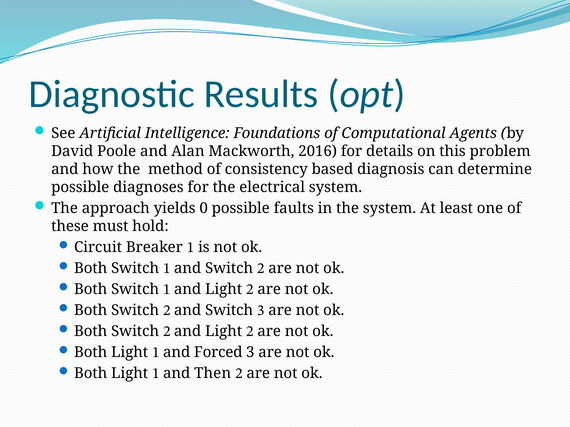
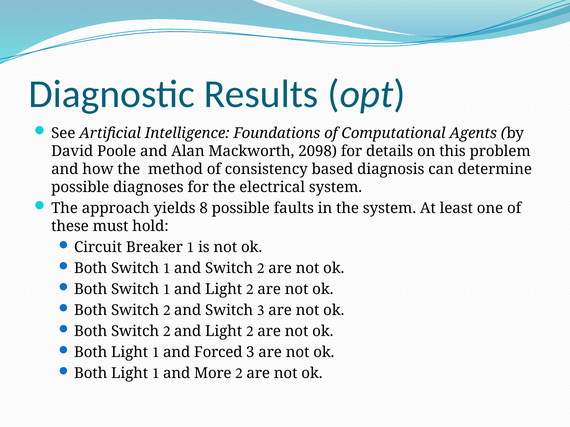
2016: 2016 -> 2098
0: 0 -> 8
Then: Then -> More
